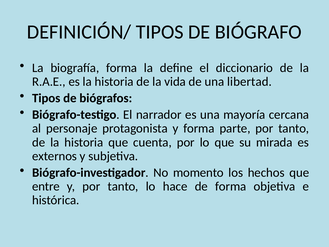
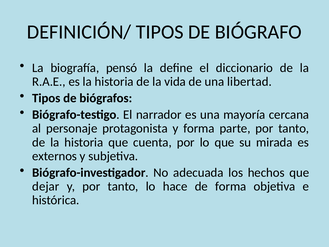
biografía forma: forma -> pensó
momento: momento -> adecuada
entre: entre -> dejar
